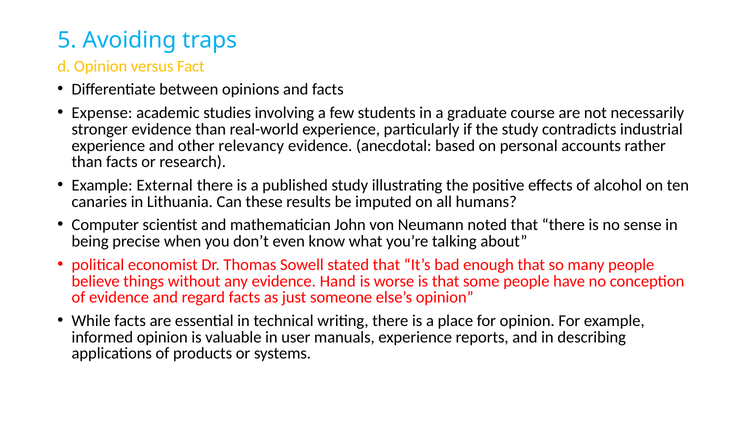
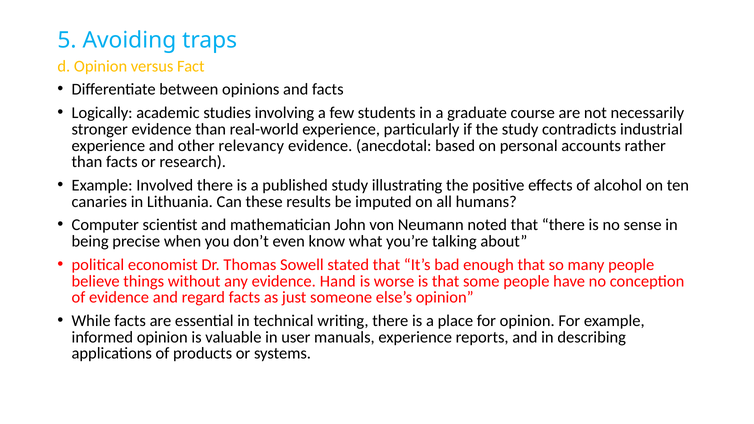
Expense: Expense -> Logically
External: External -> Involved
